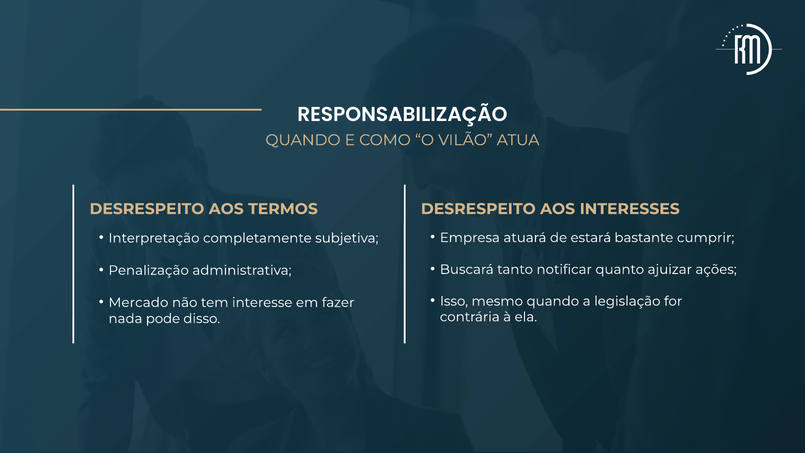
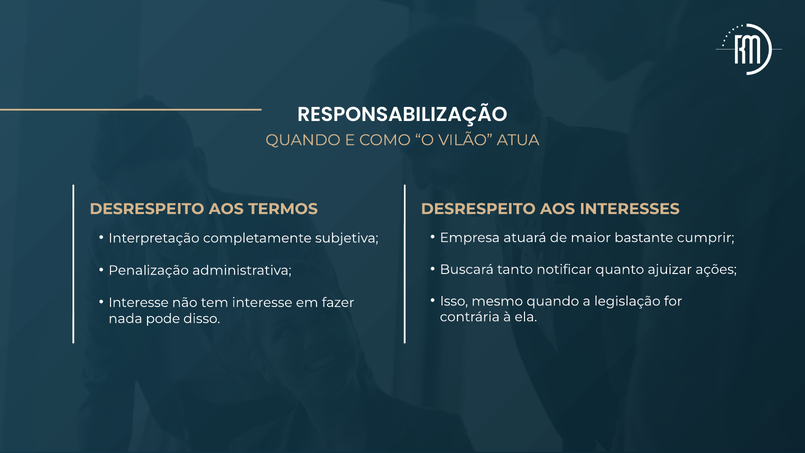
estará: estará -> maior
Mercado at (138, 302): Mercado -> Interesse
